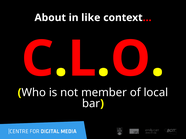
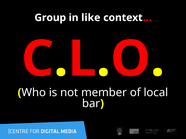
About: About -> Group
